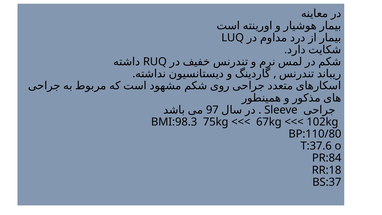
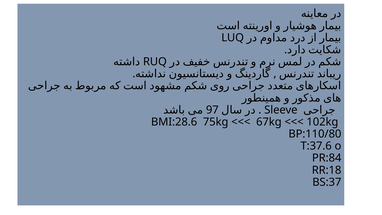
BMI:98.3: BMI:98.3 -> BMI:28.6
